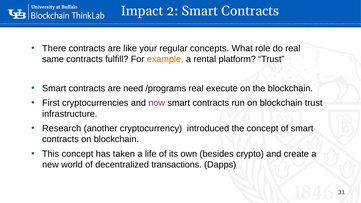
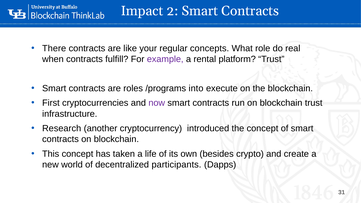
same: same -> when
example colour: orange -> purple
need: need -> roles
/programs real: real -> into
transactions: transactions -> participants
